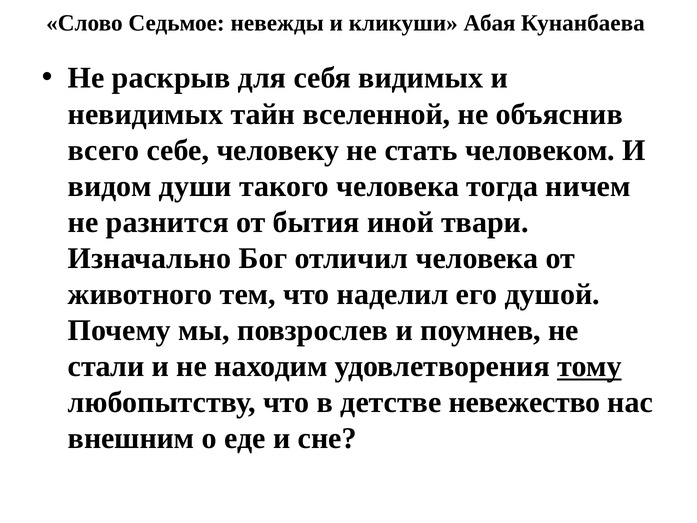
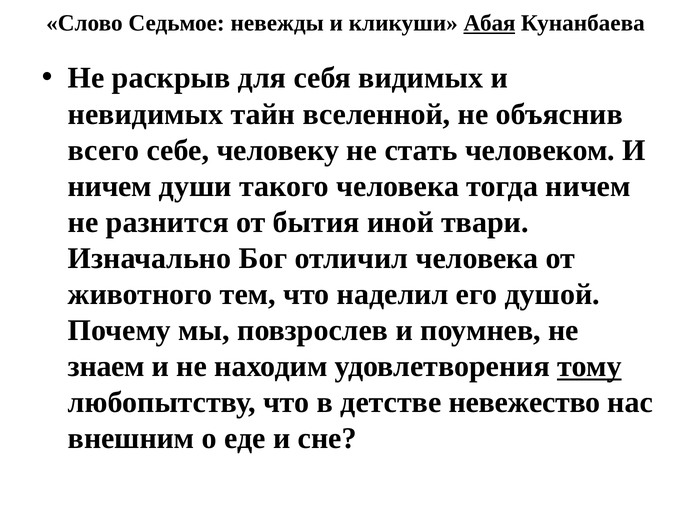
Абая underline: none -> present
видом at (110, 186): видом -> ничем
стали: стали -> знаем
